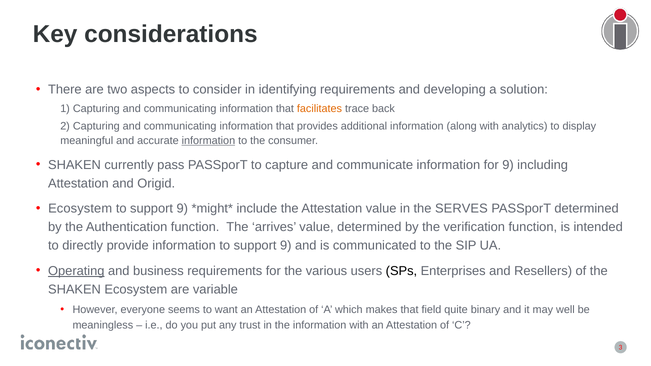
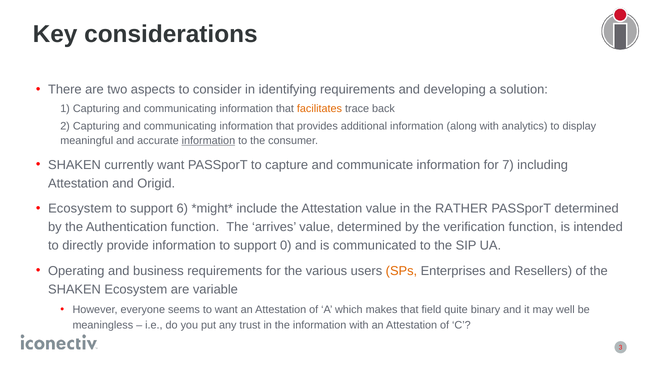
currently pass: pass -> want
for 9: 9 -> 7
9 at (182, 209): 9 -> 6
SERVES: SERVES -> RATHER
information to support 9: 9 -> 0
Operating underline: present -> none
SPs colour: black -> orange
